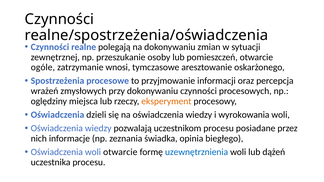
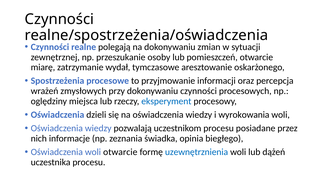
ogóle: ogóle -> miarę
wnosi: wnosi -> wydał
eksperyment colour: orange -> blue
